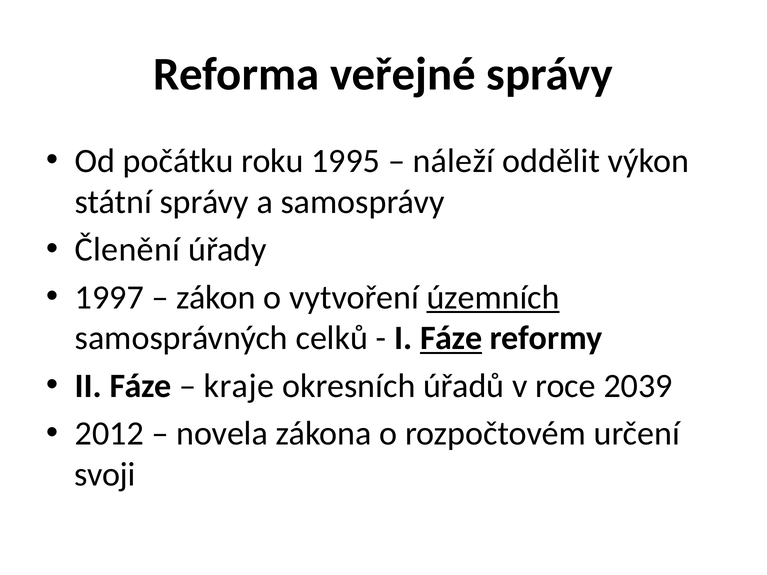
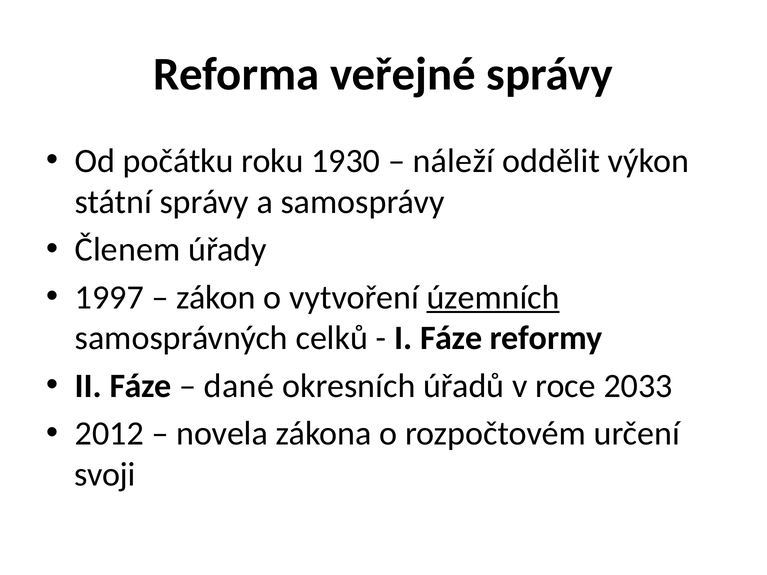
1995: 1995 -> 1930
Členění: Členění -> Členem
Fáze at (451, 338) underline: present -> none
kraje: kraje -> dané
2039: 2039 -> 2033
